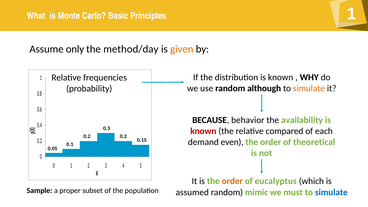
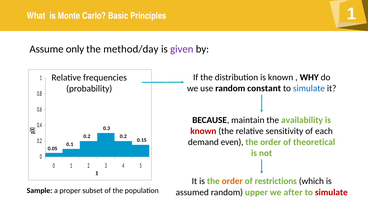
given colour: orange -> purple
although: although -> constant
simulate at (309, 88) colour: orange -> blue
behavior: behavior -> maintain
compared: compared -> sensitivity
eucalyptus: eucalyptus -> restrictions
mimic: mimic -> upper
must: must -> after
simulate at (331, 192) colour: blue -> red
